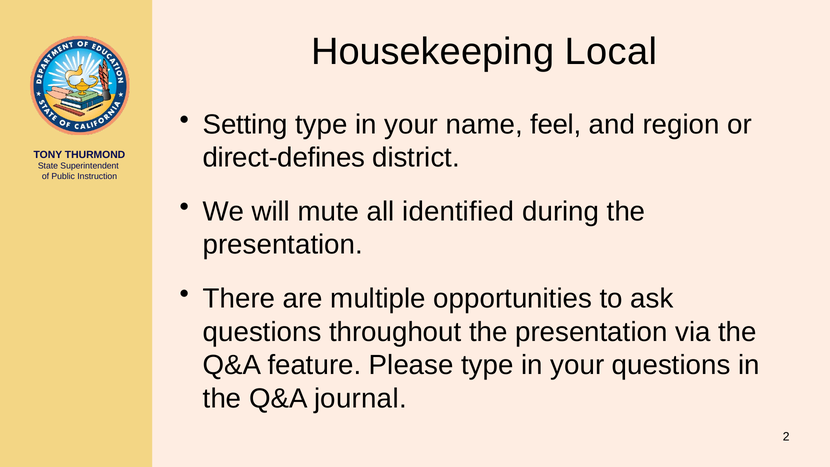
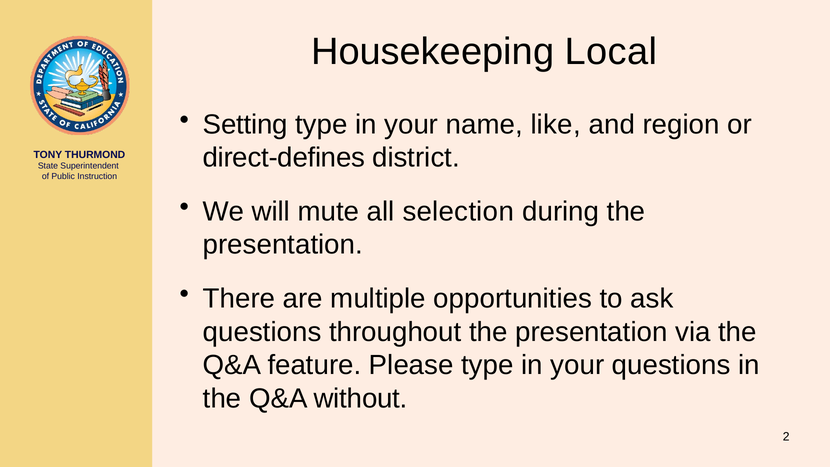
feel: feel -> like
identified: identified -> selection
journal: journal -> without
